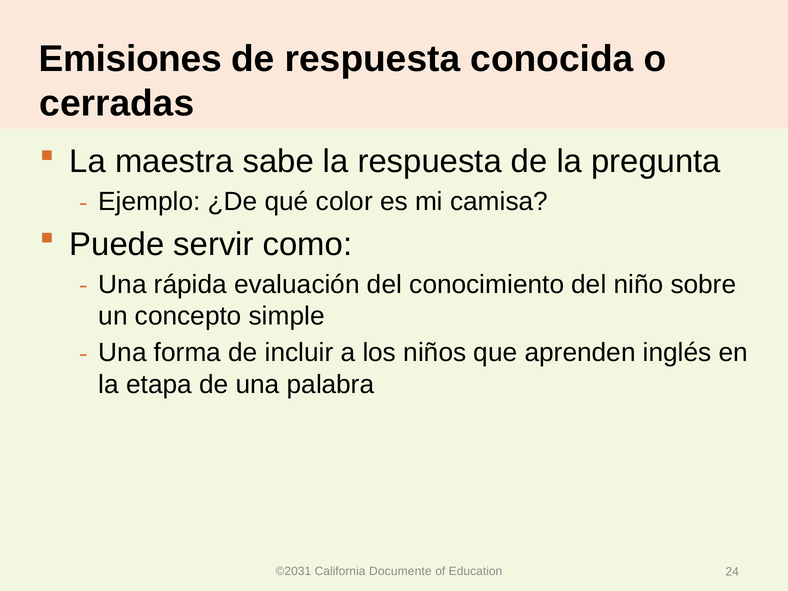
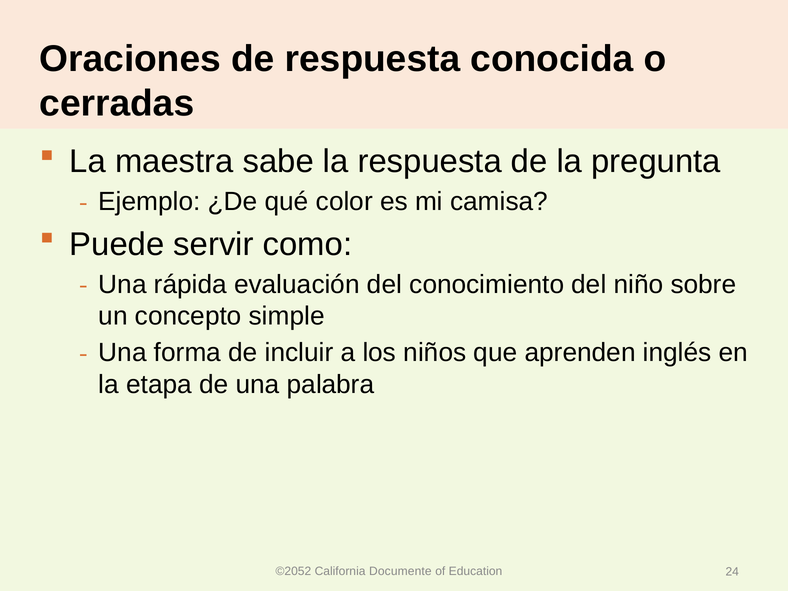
Emisiones: Emisiones -> Oraciones
©2031: ©2031 -> ©2052
